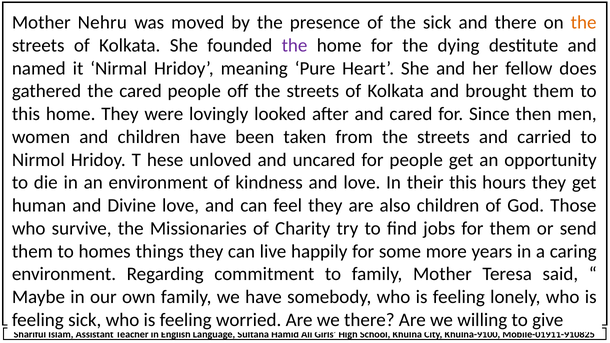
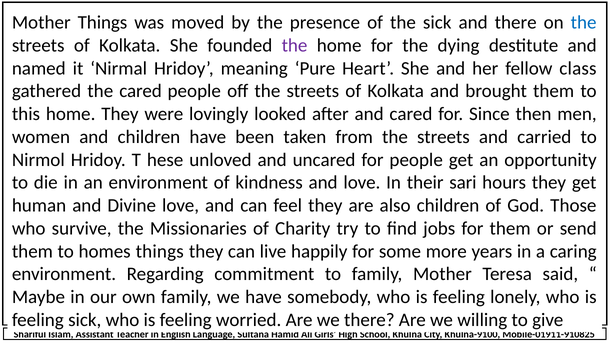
Mother Nehru: Nehru -> Things
the at (584, 23) colour: orange -> blue
does: does -> class
their this: this -> sari
